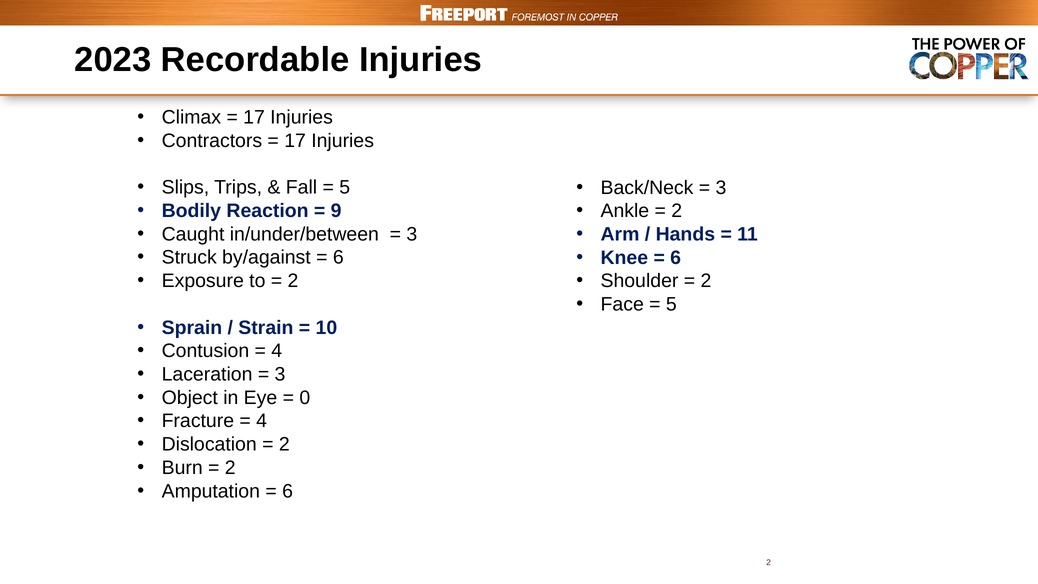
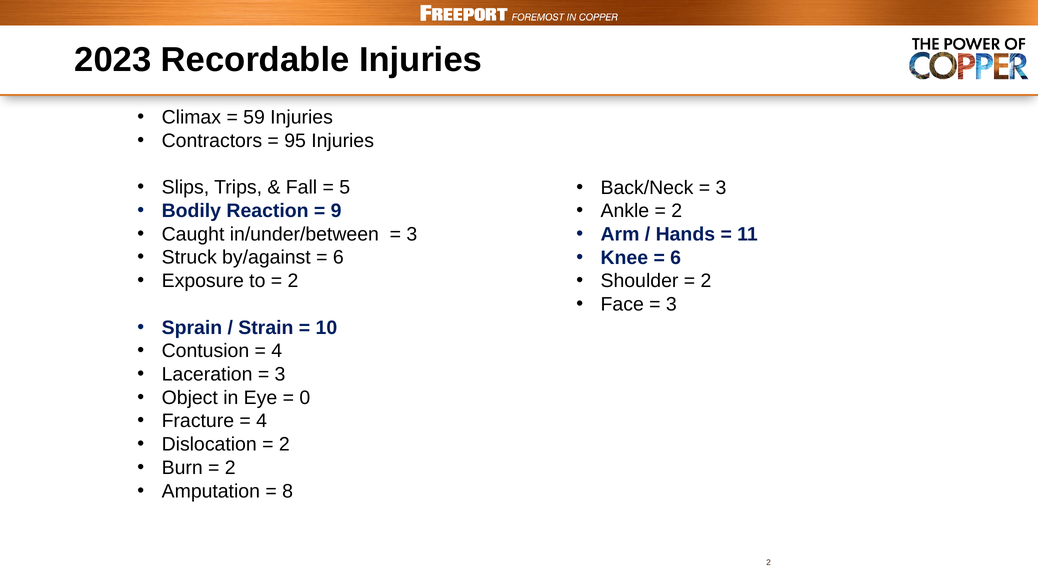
17 at (254, 117): 17 -> 59
17 at (295, 141): 17 -> 95
5 at (671, 304): 5 -> 3
6 at (288, 491): 6 -> 8
